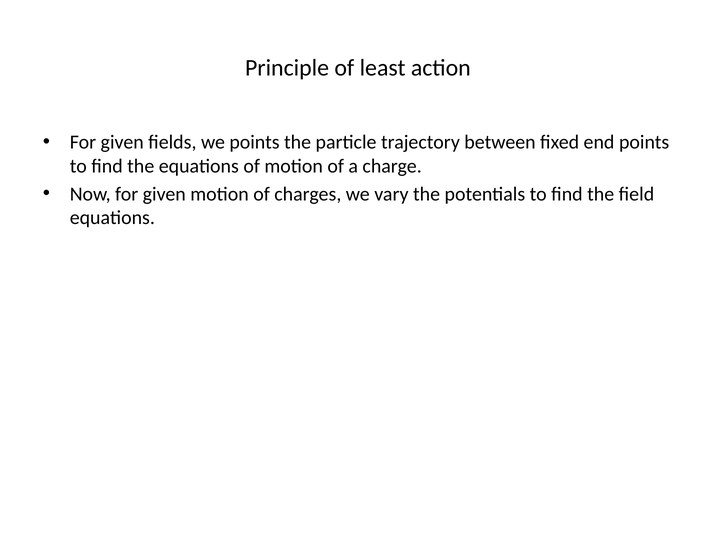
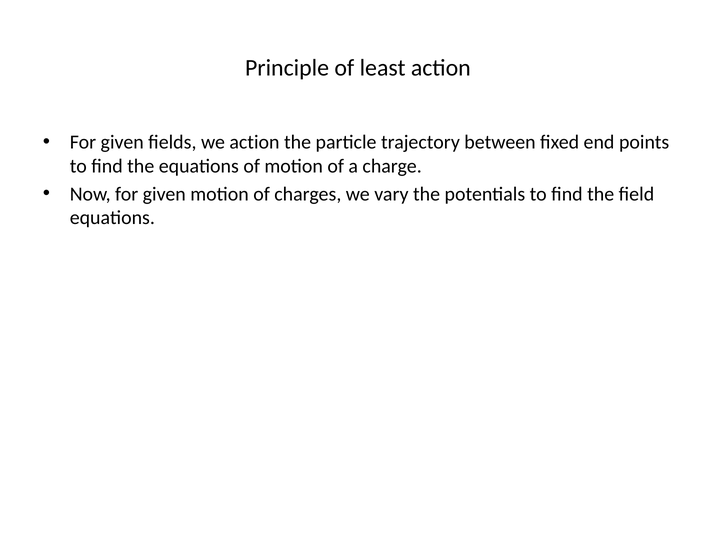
we points: points -> action
